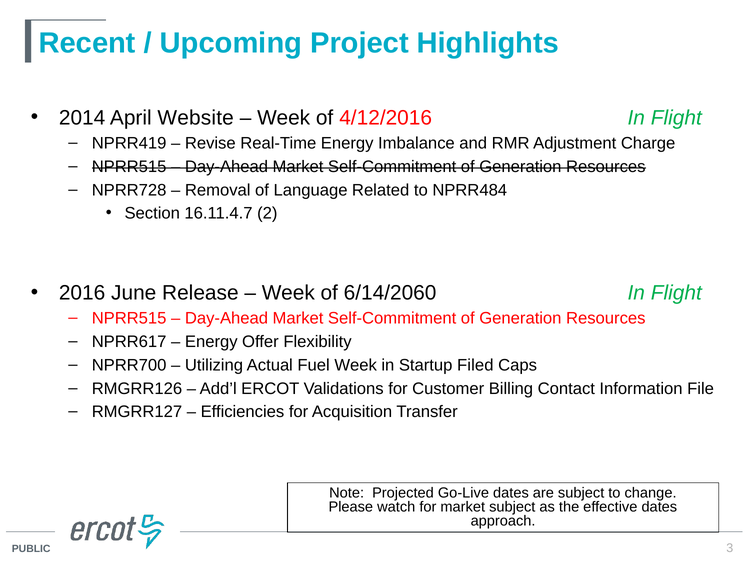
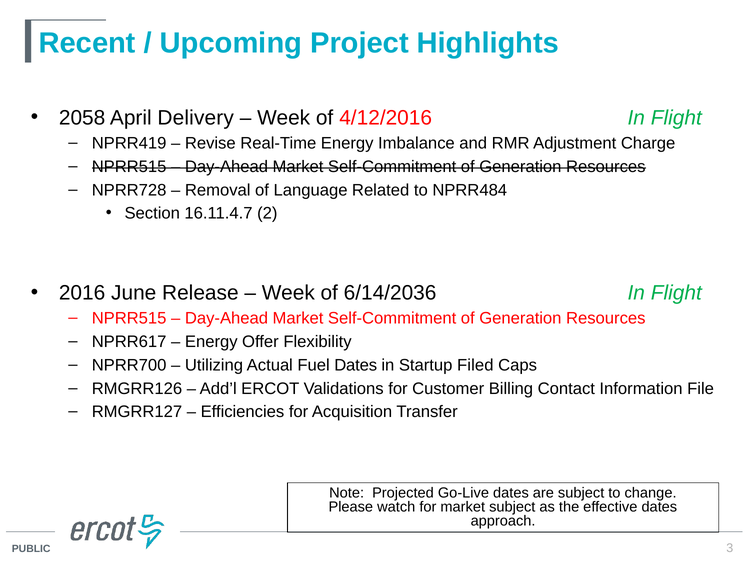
2014: 2014 -> 2058
Website: Website -> Delivery
6/14/2060: 6/14/2060 -> 6/14/2036
Fuel Week: Week -> Dates
